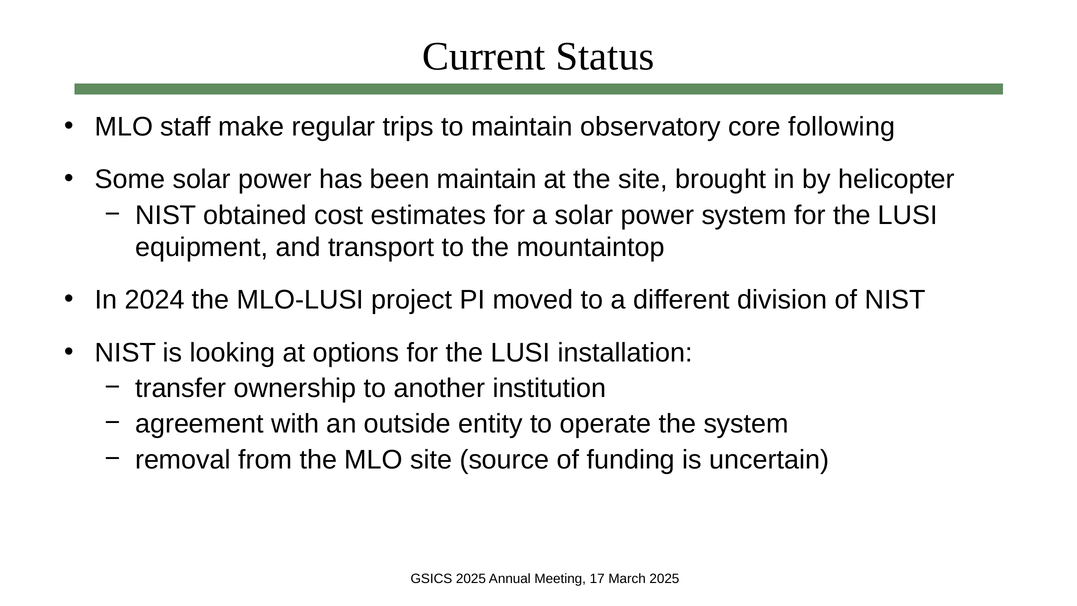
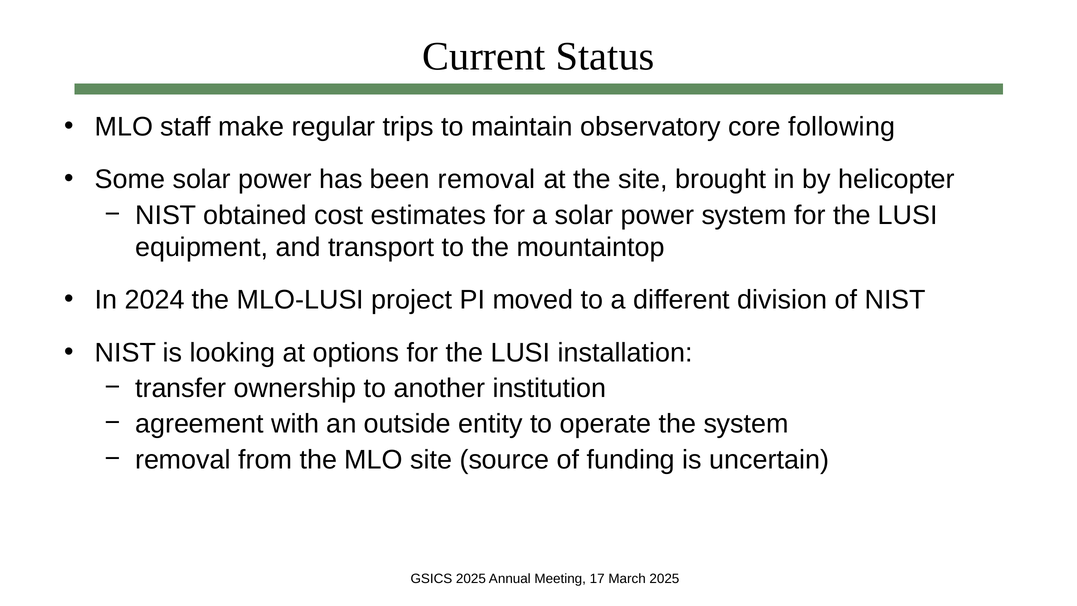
been maintain: maintain -> removal
